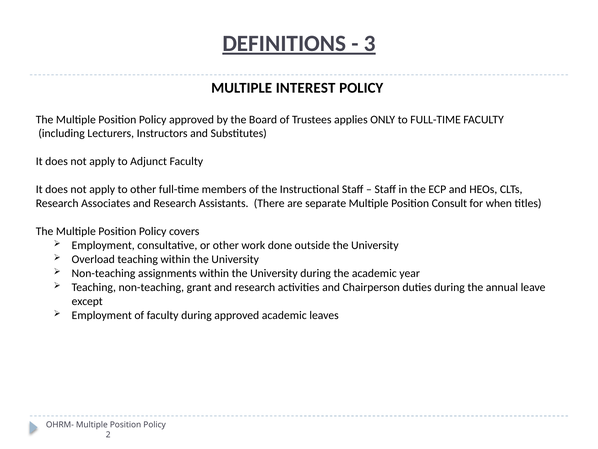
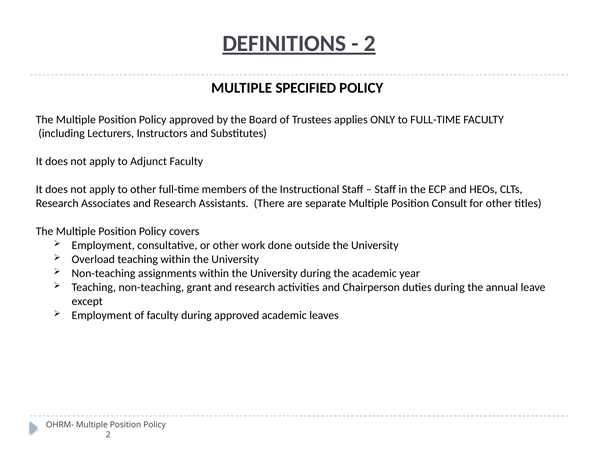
3 at (370, 44): 3 -> 2
INTEREST: INTEREST -> SPECIFIED
for when: when -> other
